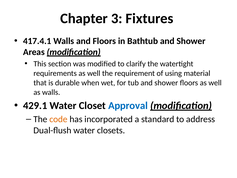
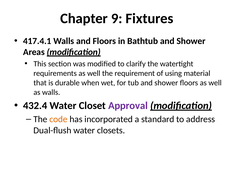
3: 3 -> 9
429.1: 429.1 -> 432.4
Approval colour: blue -> purple
